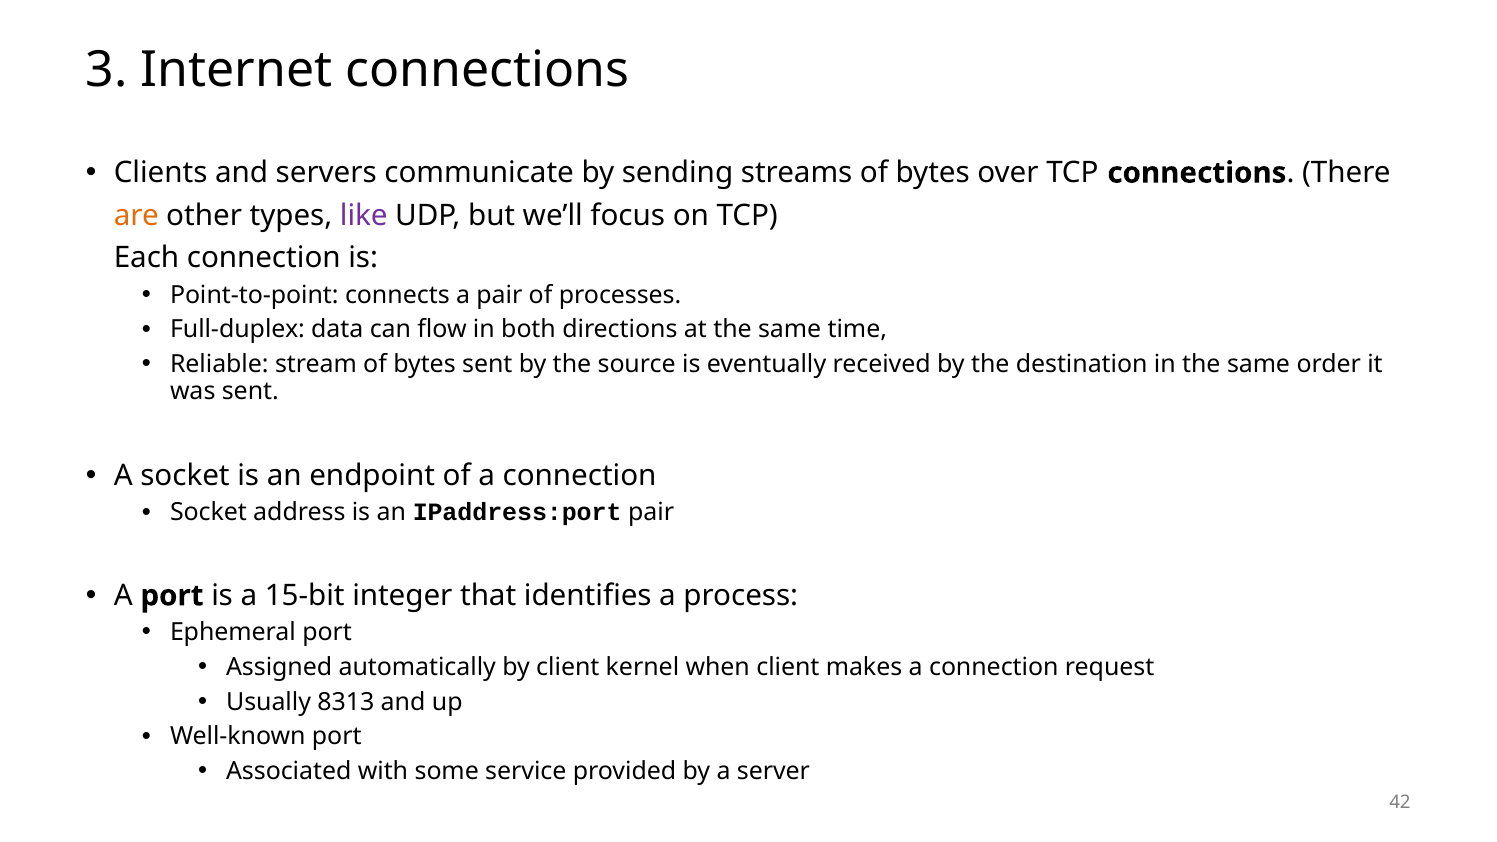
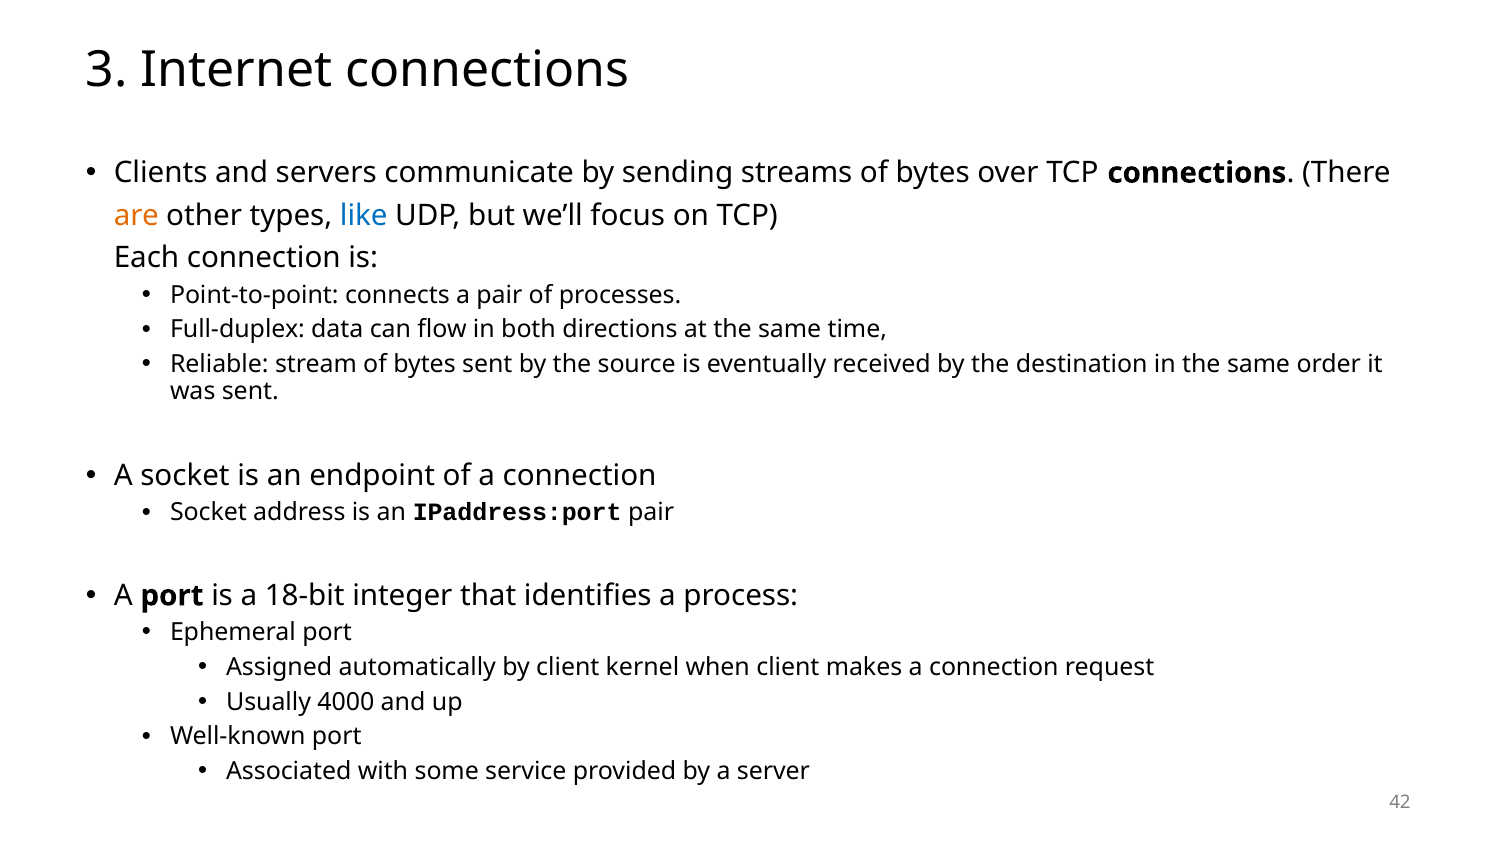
like colour: purple -> blue
15-bit: 15-bit -> 18-bit
8313: 8313 -> 4000
